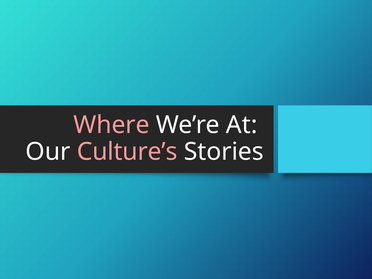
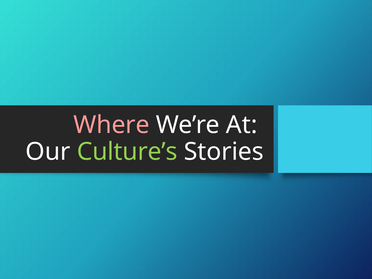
Culture’s colour: pink -> light green
